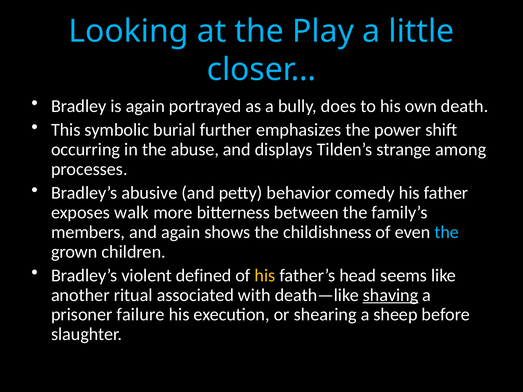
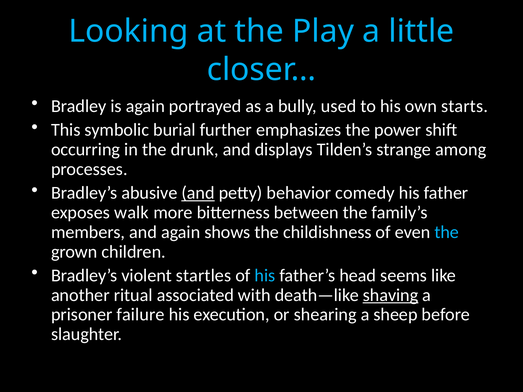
does: does -> used
death: death -> starts
abuse: abuse -> drunk
and at (198, 193) underline: none -> present
defined: defined -> startles
his at (265, 276) colour: yellow -> light blue
